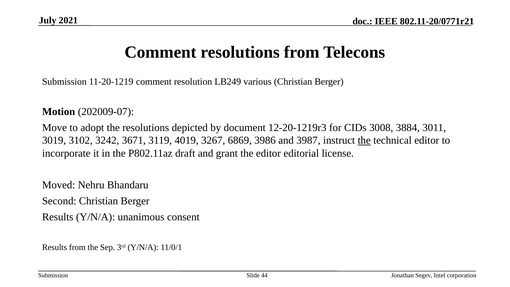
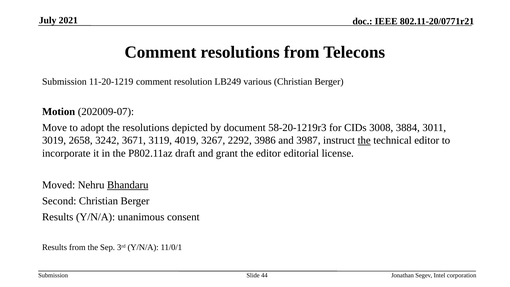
12-20-1219r3: 12-20-1219r3 -> 58-20-1219r3
3102: 3102 -> 2658
6869: 6869 -> 2292
Bhandaru underline: none -> present
